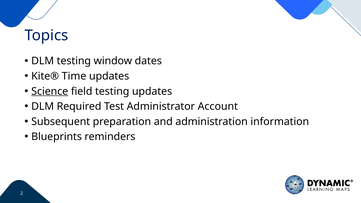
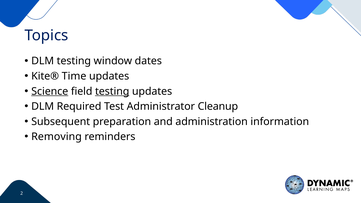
testing at (112, 91) underline: none -> present
Account: Account -> Cleanup
Blueprints: Blueprints -> Removing
